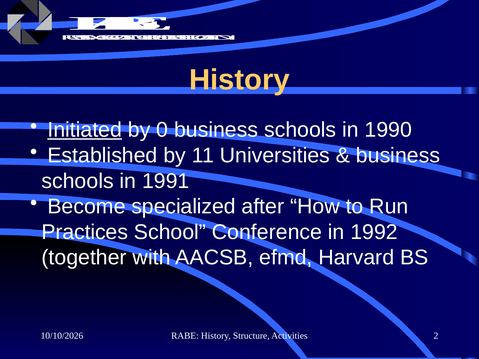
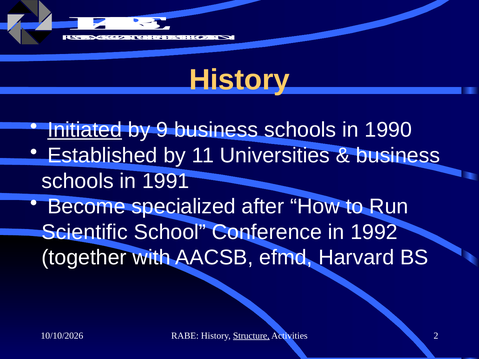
0: 0 -> 9
Practices: Practices -> Scientific
Structure underline: none -> present
